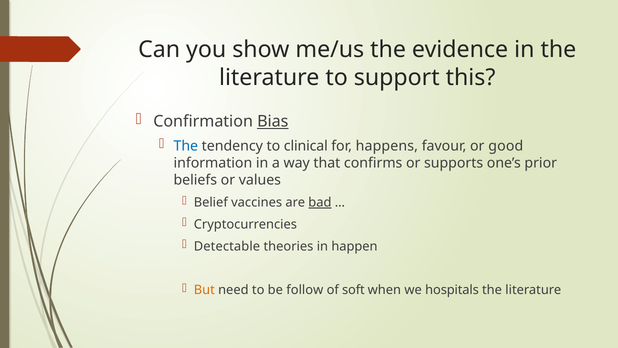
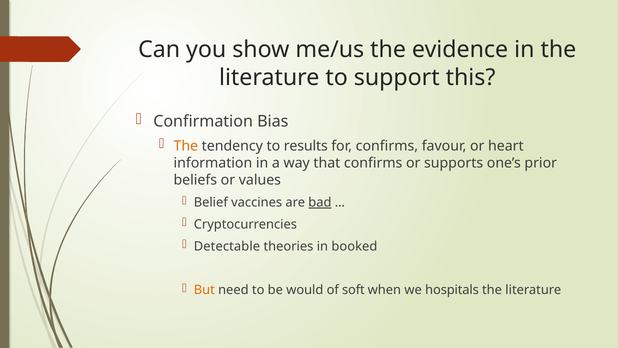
Bias underline: present -> none
The at (186, 146) colour: blue -> orange
clinical: clinical -> results
for happens: happens -> confirms
good: good -> heart
happen: happen -> booked
follow: follow -> would
